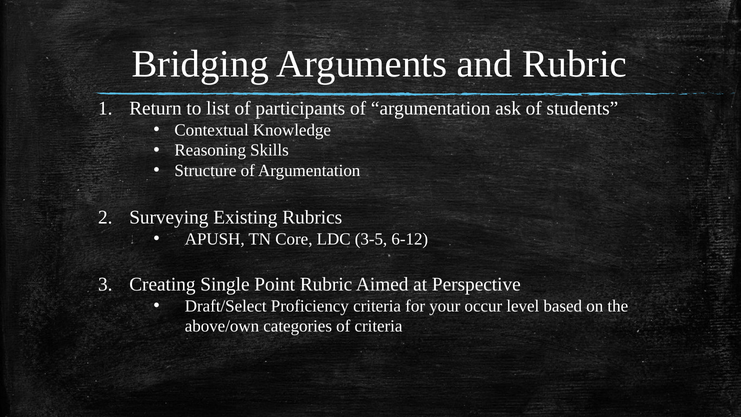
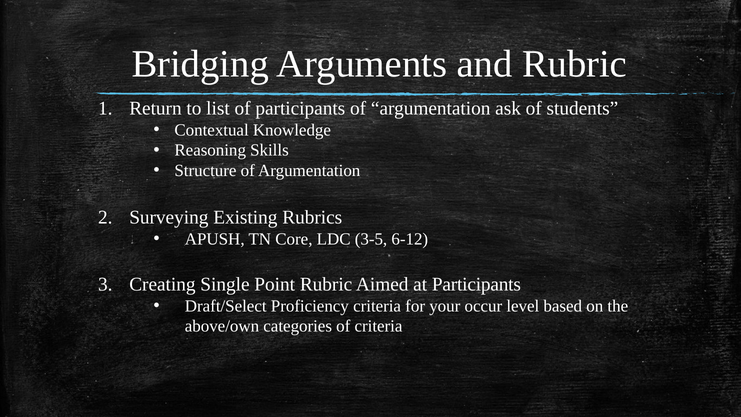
at Perspective: Perspective -> Participants
